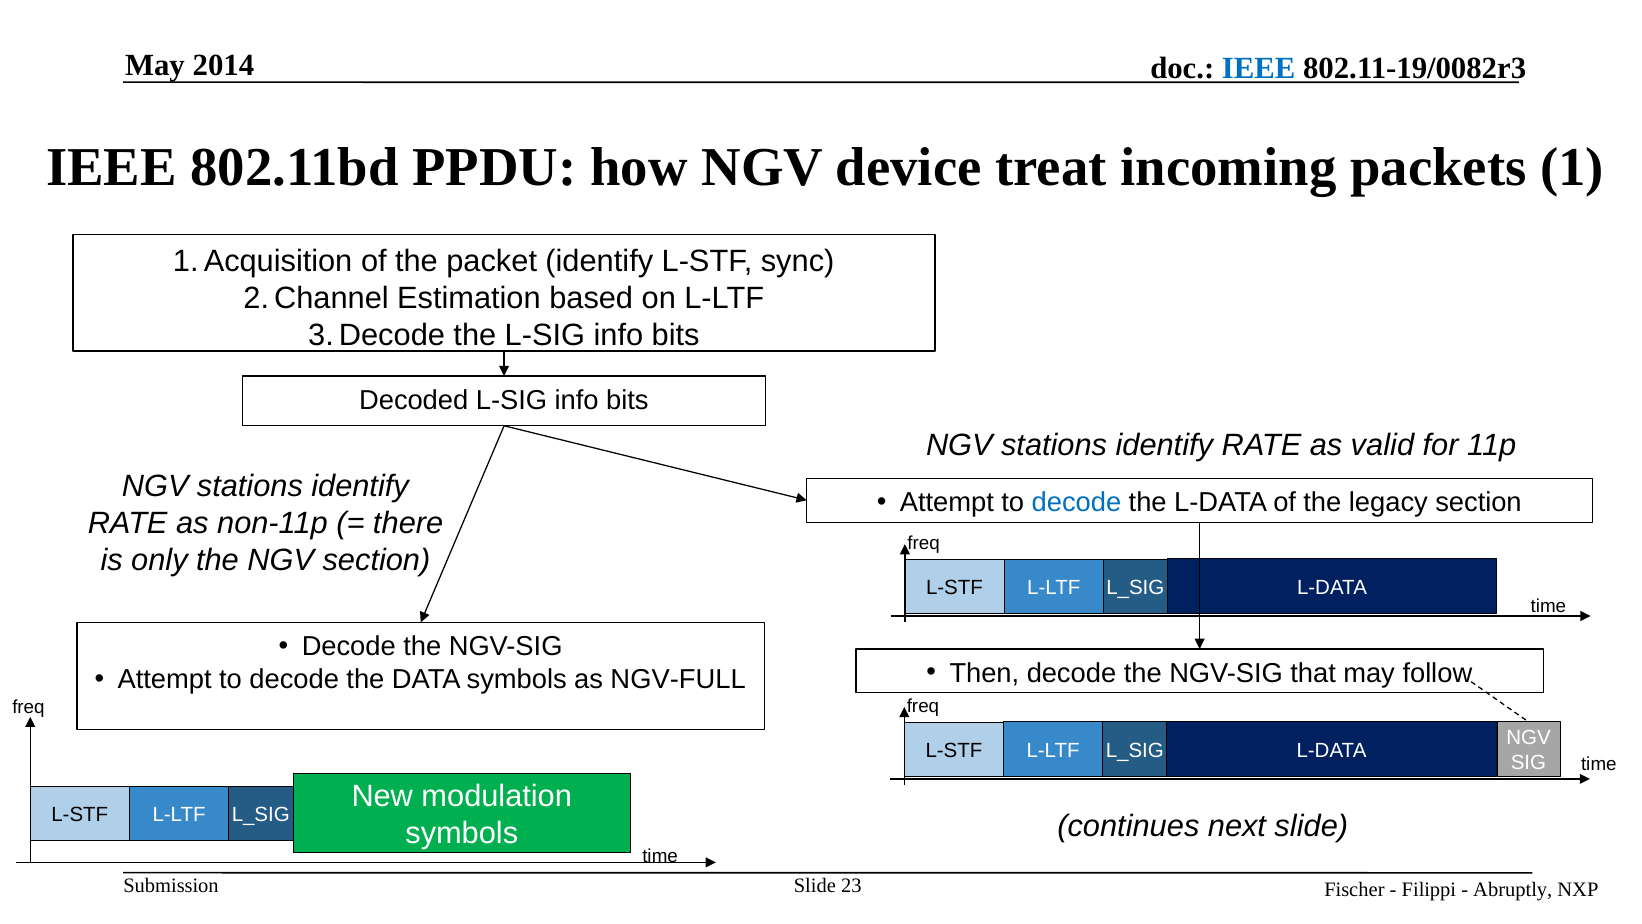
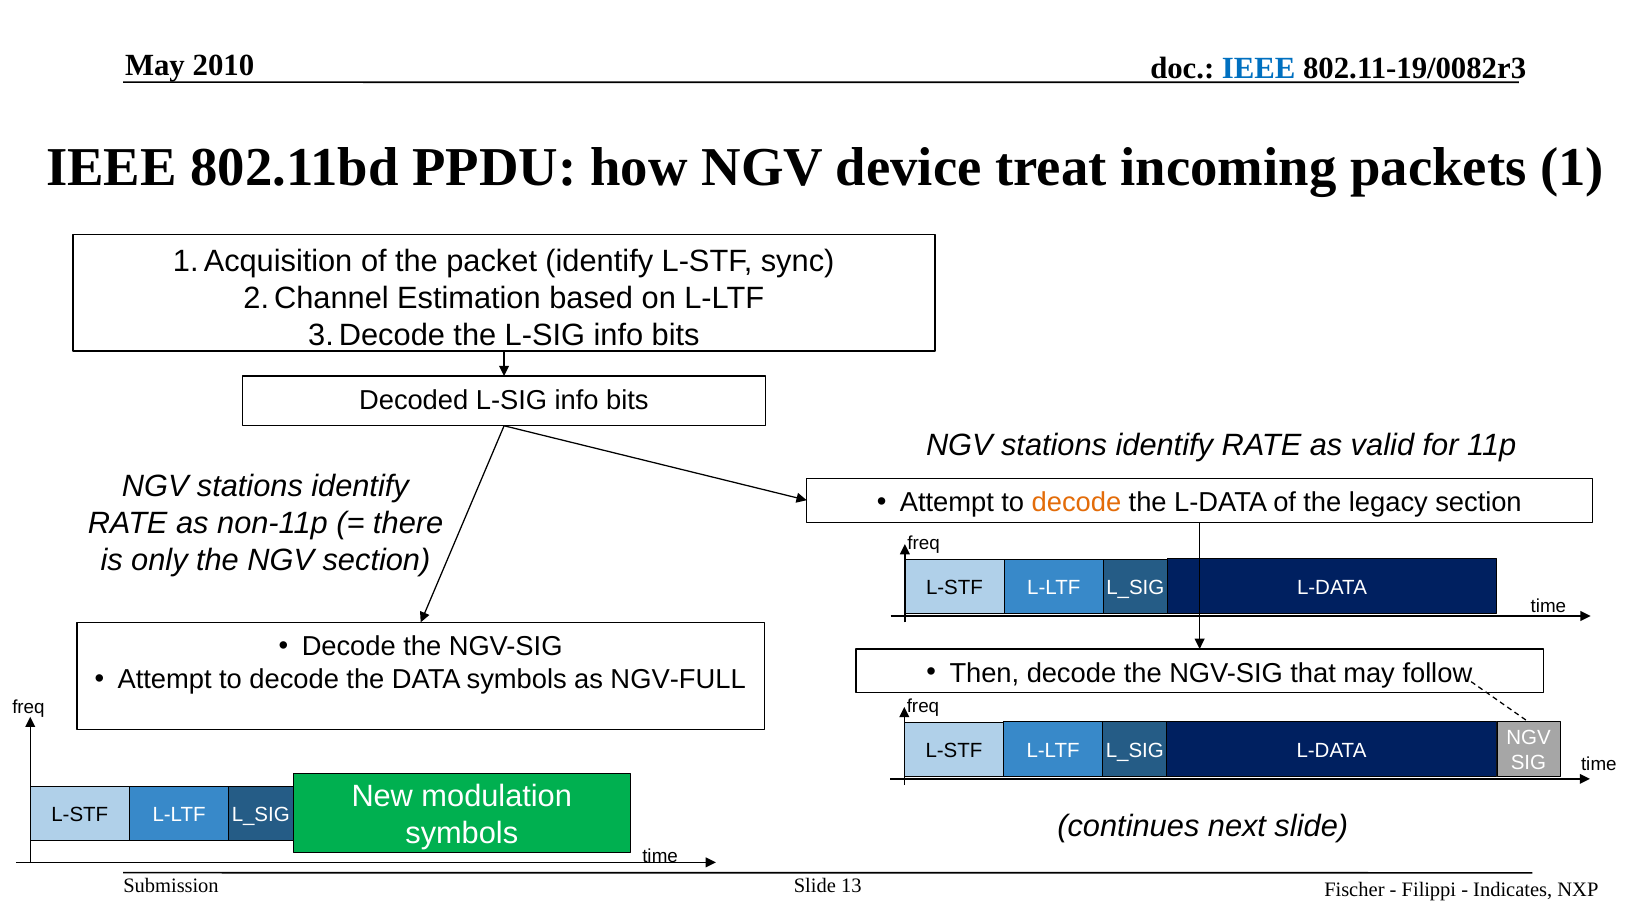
2014: 2014 -> 2010
decode at (1076, 503) colour: blue -> orange
23: 23 -> 13
Abruptly: Abruptly -> Indicates
